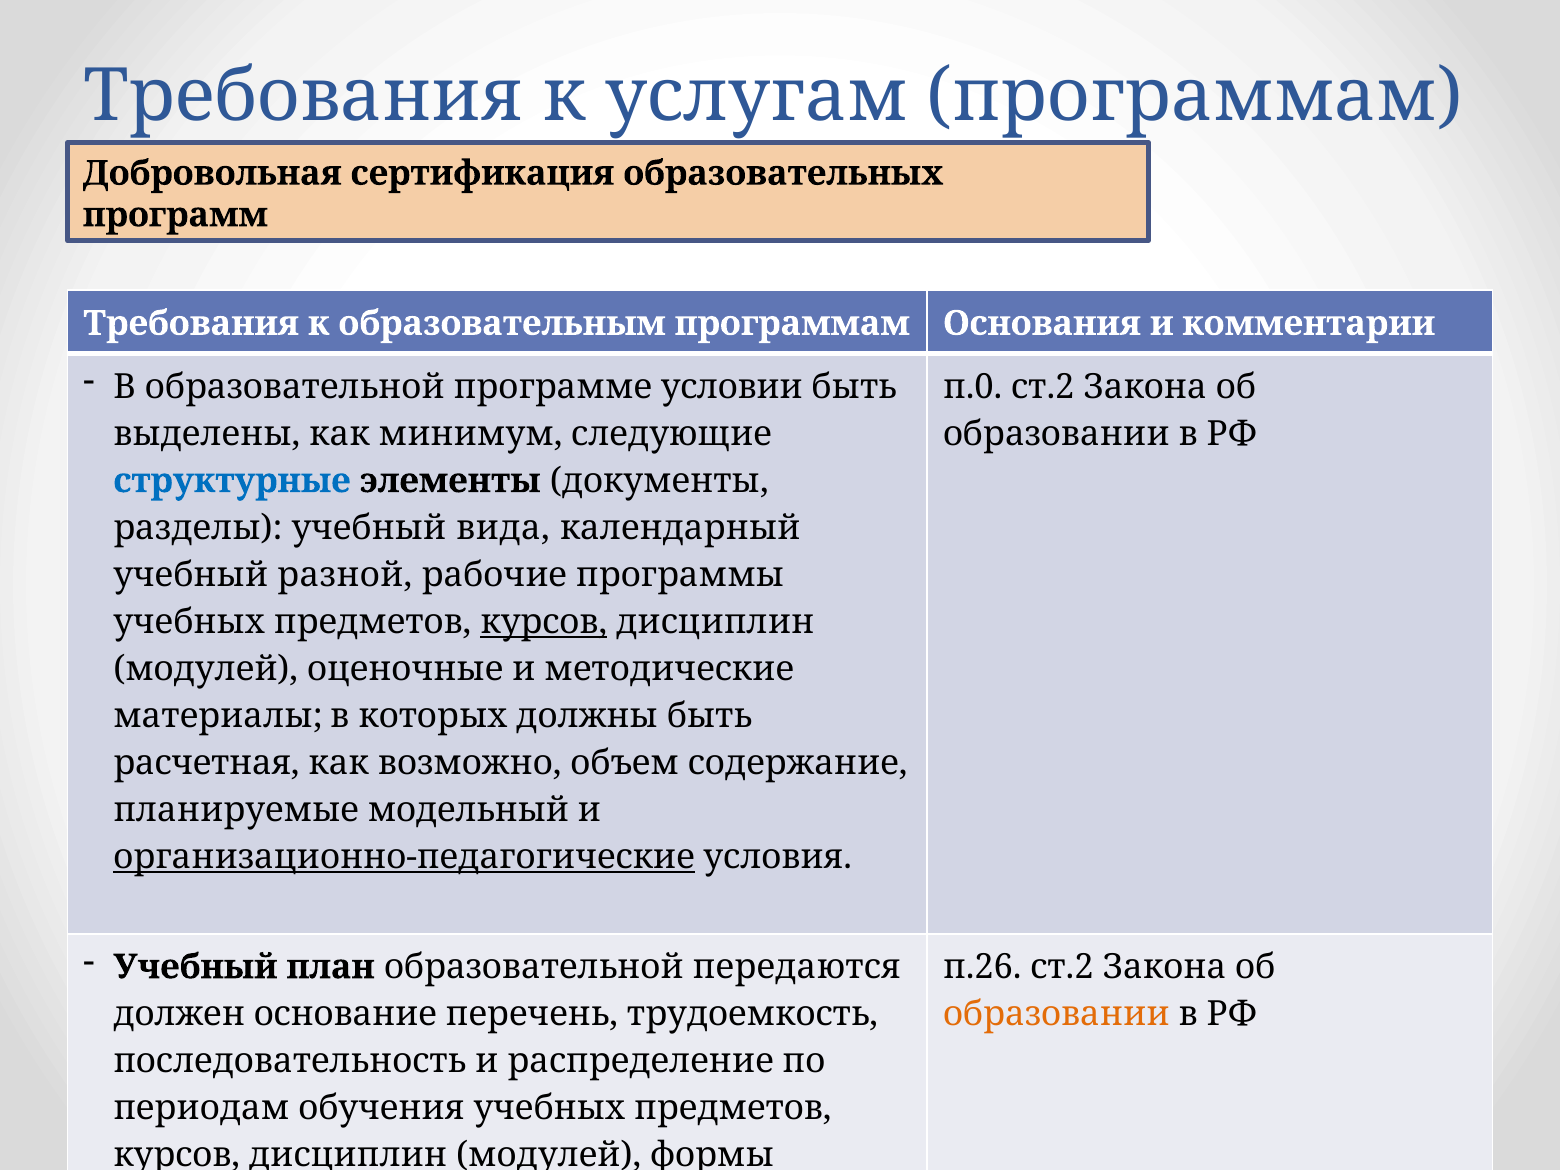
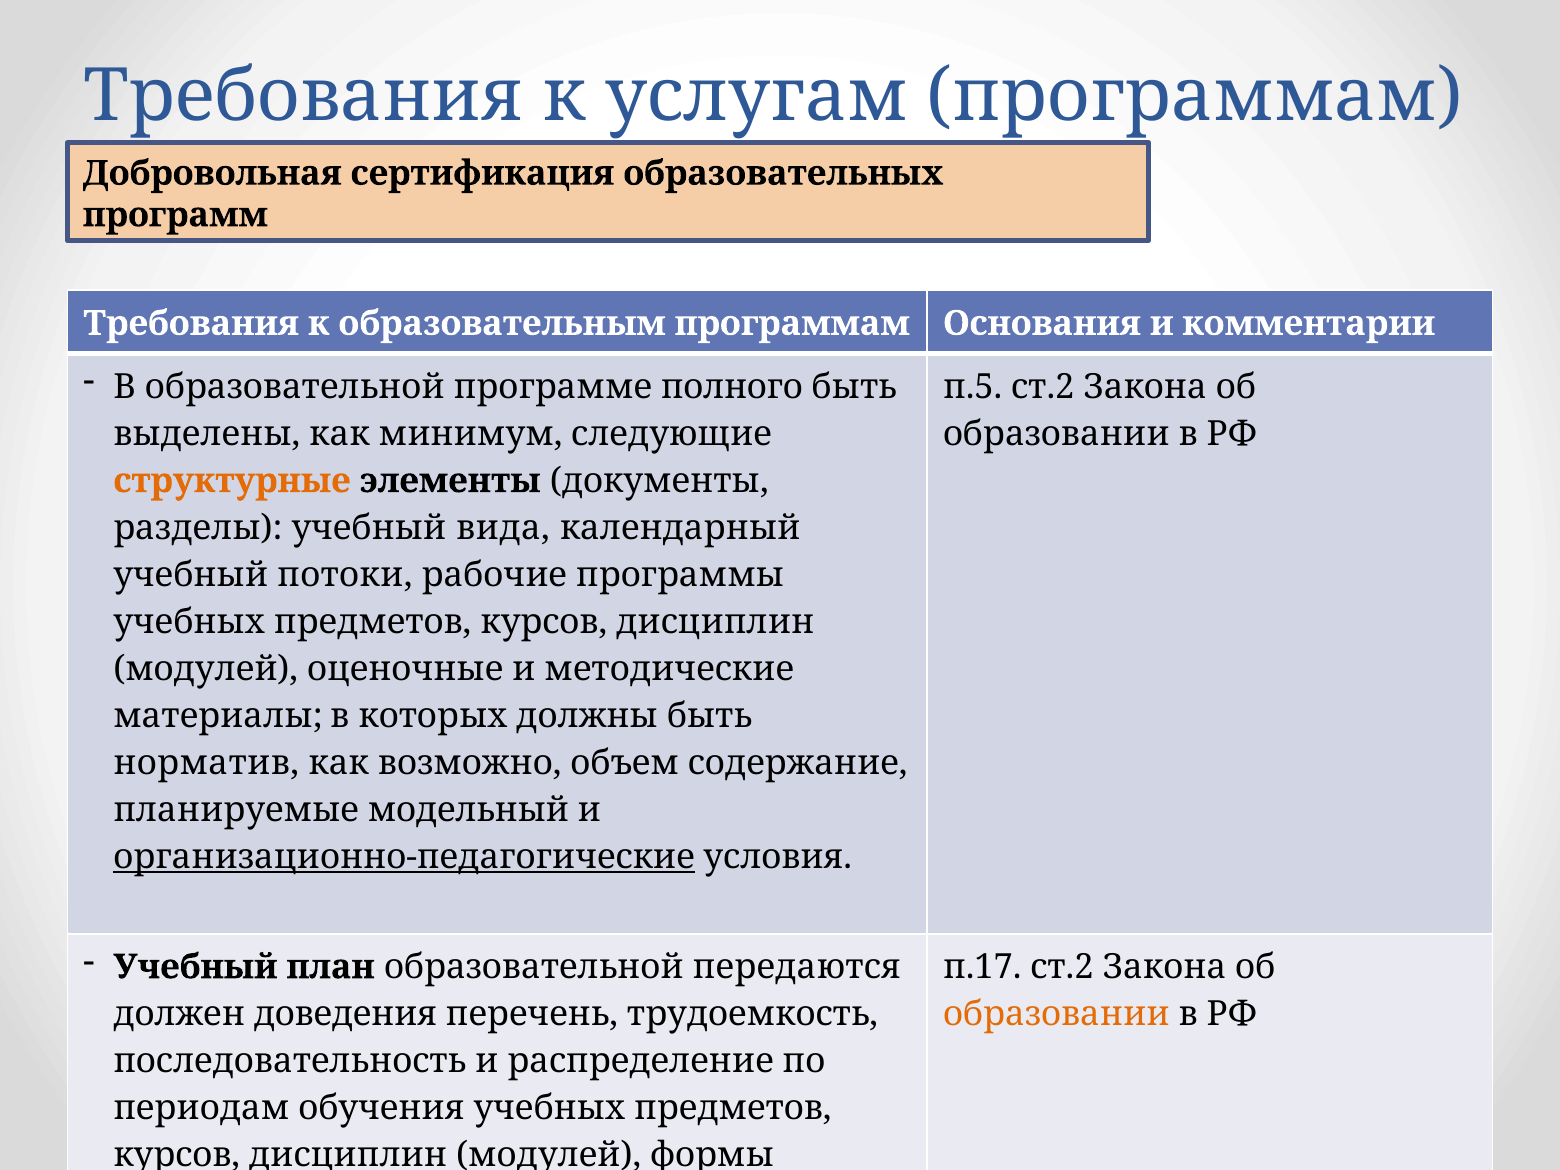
условии: условии -> полного
п.0: п.0 -> п.5
структурные colour: blue -> orange
разной: разной -> потоки
курсов at (544, 622) underline: present -> none
расчетная: расчетная -> норматив
п.26: п.26 -> п.17
основание: основание -> доведения
